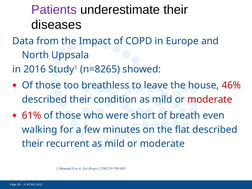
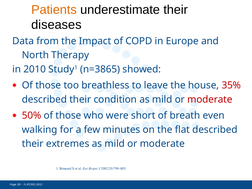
Patients colour: purple -> orange
Uppsala: Uppsala -> Therapy
2016: 2016 -> 2010
n=8265: n=8265 -> n=3865
46%: 46% -> 35%
61%: 61% -> 50%
recurrent: recurrent -> extremes
